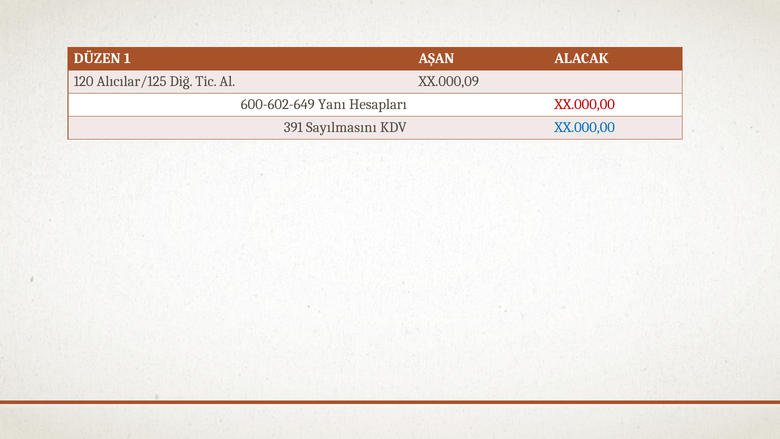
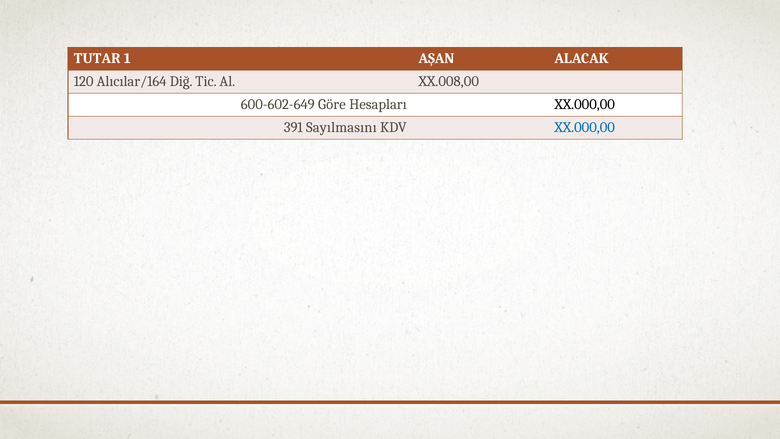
DÜZEN: DÜZEN -> TUTAR
Alıcılar/125: Alıcılar/125 -> Alıcılar/164
XX.000,09: XX.000,09 -> XX.008,00
Yanı: Yanı -> Göre
XX.000,00 at (585, 104) colour: red -> black
